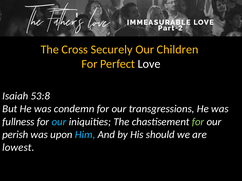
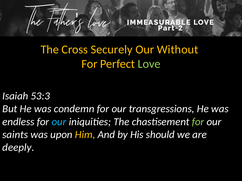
Children: Children -> Without
Love colour: white -> light green
53:8: 53:8 -> 53:3
fullness: fullness -> endless
perish: perish -> saints
Him colour: light blue -> yellow
lowest: lowest -> deeply
